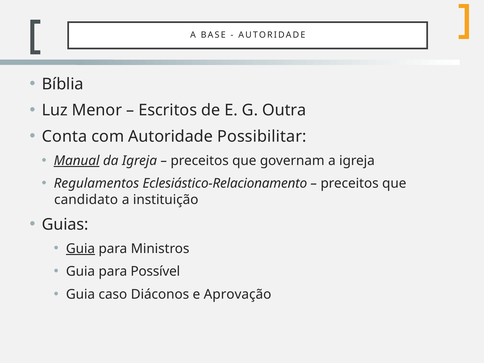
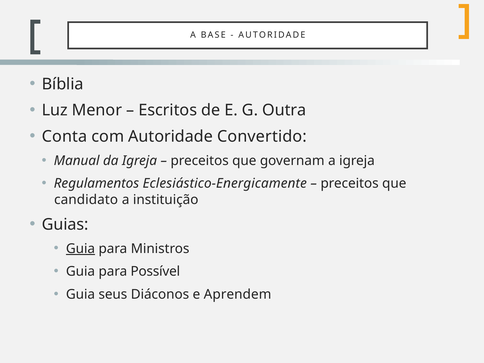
Possibilitar: Possibilitar -> Convertido
Manual underline: present -> none
Eclesiástico-Relacionamento: Eclesiástico-Relacionamento -> Eclesiástico-Energicamente
caso: caso -> seus
Aprovação: Aprovação -> Aprendem
